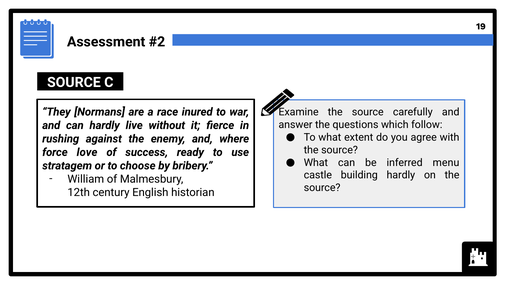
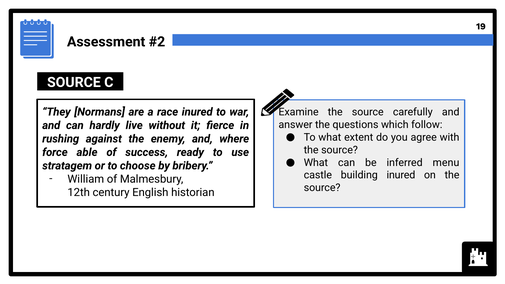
love: love -> able
building hardly: hardly -> inured
